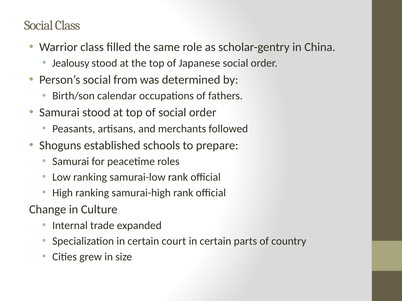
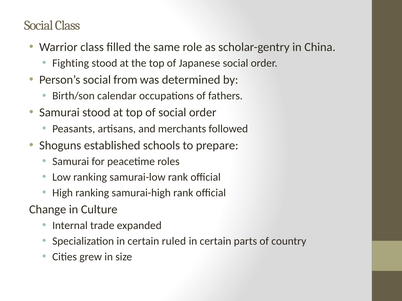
Jealousy: Jealousy -> Fighting
court: court -> ruled
